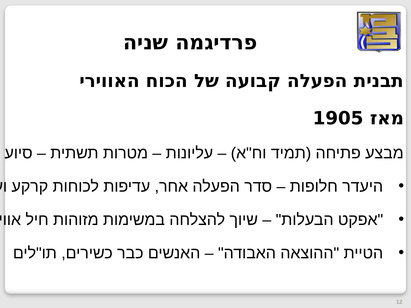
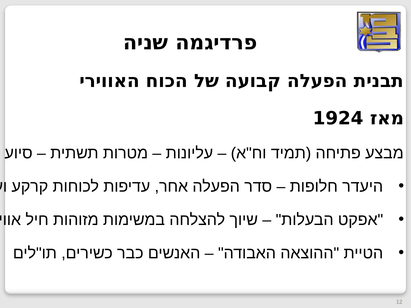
1905: 1905 -> 1924
